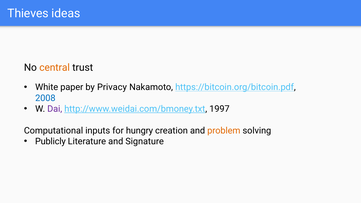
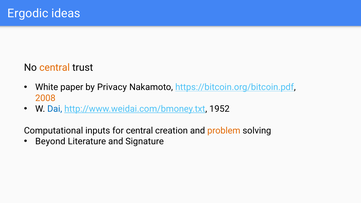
Thieves: Thieves -> Ergodic
2008 colour: blue -> orange
Dai colour: purple -> blue
1997: 1997 -> 1952
for hungry: hungry -> central
Publicly: Publicly -> Beyond
